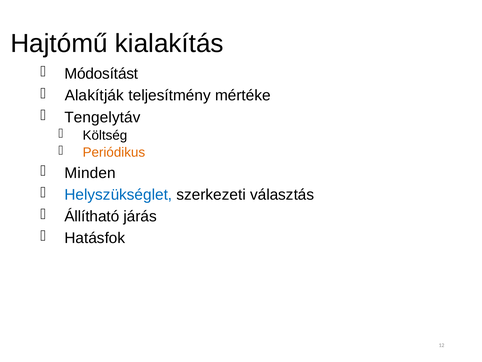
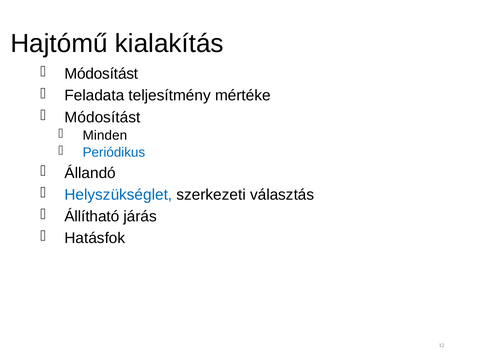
Alakítják: Alakítják -> Feladata
Tengelytáv at (102, 117): Tengelytáv -> Módosítást
Költség: Költség -> Minden
Periódikus colour: orange -> blue
Minden: Minden -> Állandó
